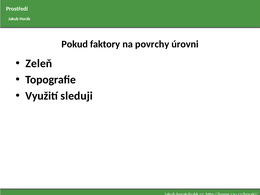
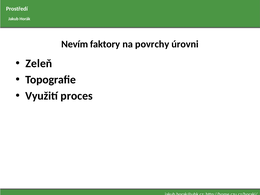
Pokud: Pokud -> Nevím
sleduji: sleduji -> proces
